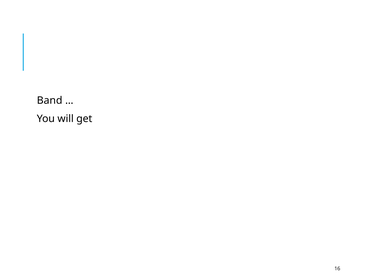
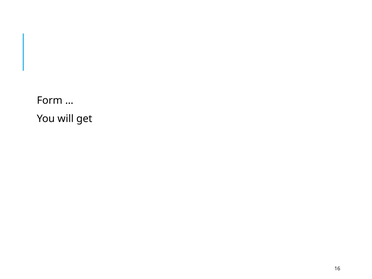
Band: Band -> Form
